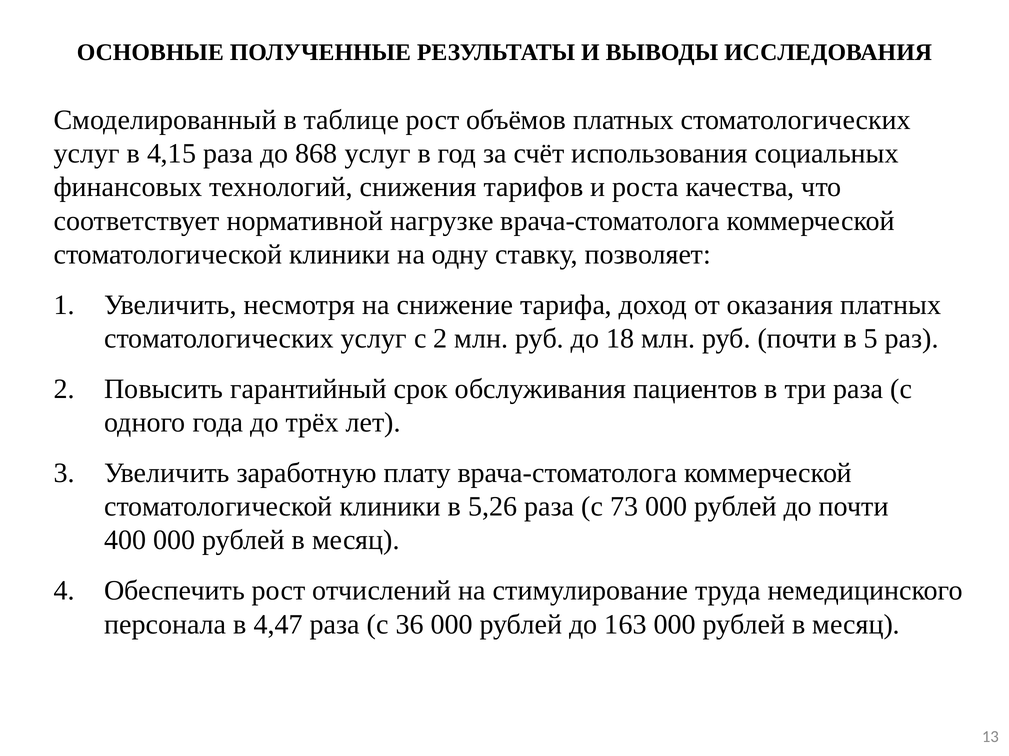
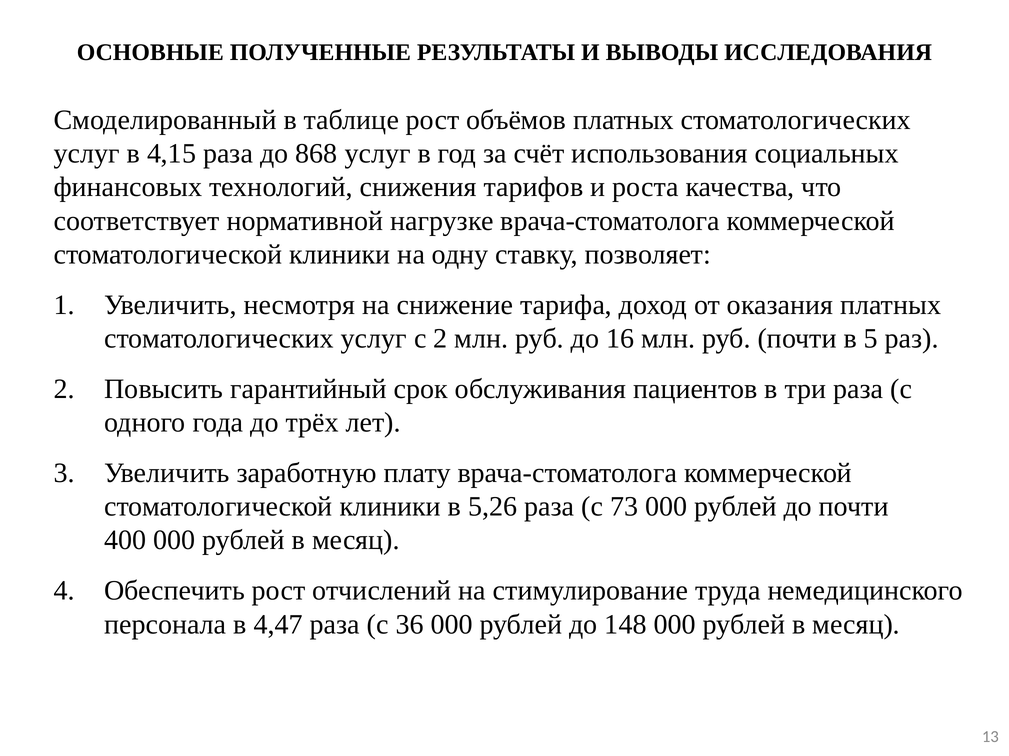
18: 18 -> 16
163: 163 -> 148
